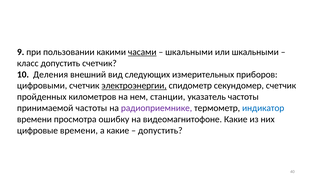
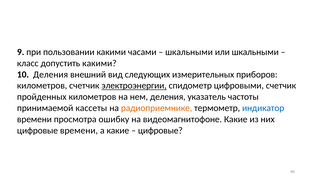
часами underline: present -> none
допустить счетчик: счетчик -> какими
цифровыми at (42, 85): цифровыми -> километров
секундомер: секундомер -> цифровыми
нем станции: станции -> деления
принимаемой частоты: частоты -> кассеты
радиоприемнике colour: purple -> orange
допустить at (160, 130): допустить -> цифровые
